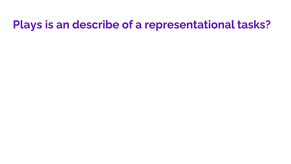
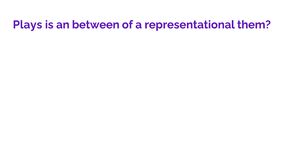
describe: describe -> between
tasks: tasks -> them
